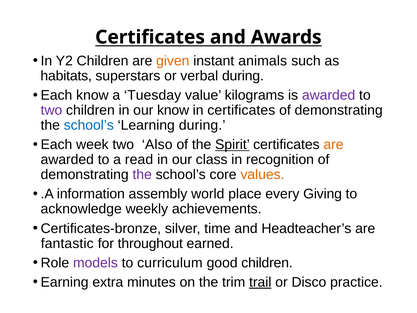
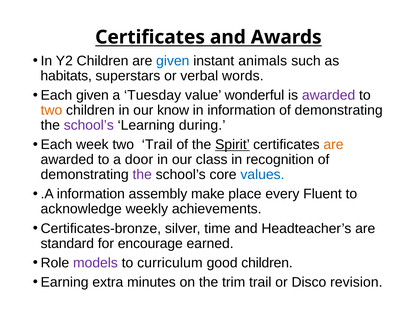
given at (173, 61) colour: orange -> blue
verbal during: during -> words
Each know: know -> given
kilograms: kilograms -> wonderful
two at (51, 110) colour: purple -> orange
in certificates: certificates -> information
school’s at (89, 125) colour: blue -> purple
two Also: Also -> Trail
read: read -> door
values colour: orange -> blue
world: world -> make
Giving: Giving -> Fluent
fantastic: fantastic -> standard
throughout: throughout -> encourage
trail at (260, 282) underline: present -> none
practice: practice -> revision
